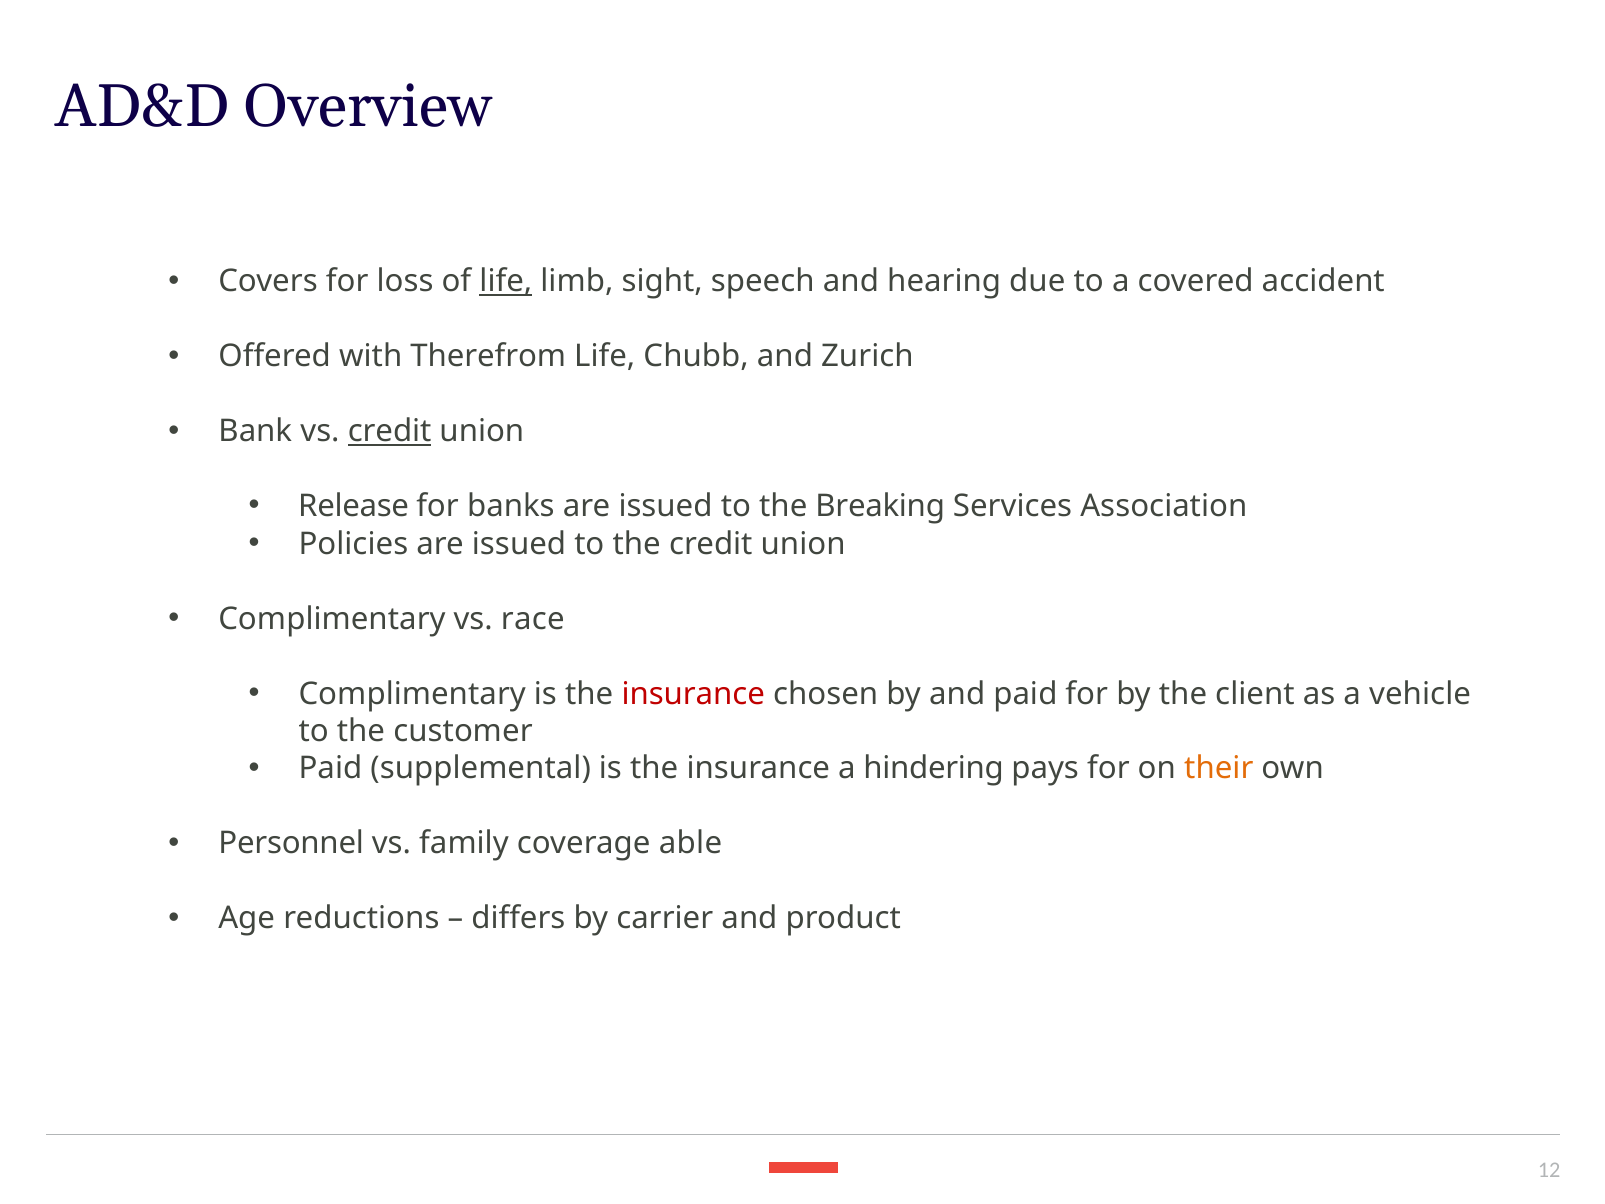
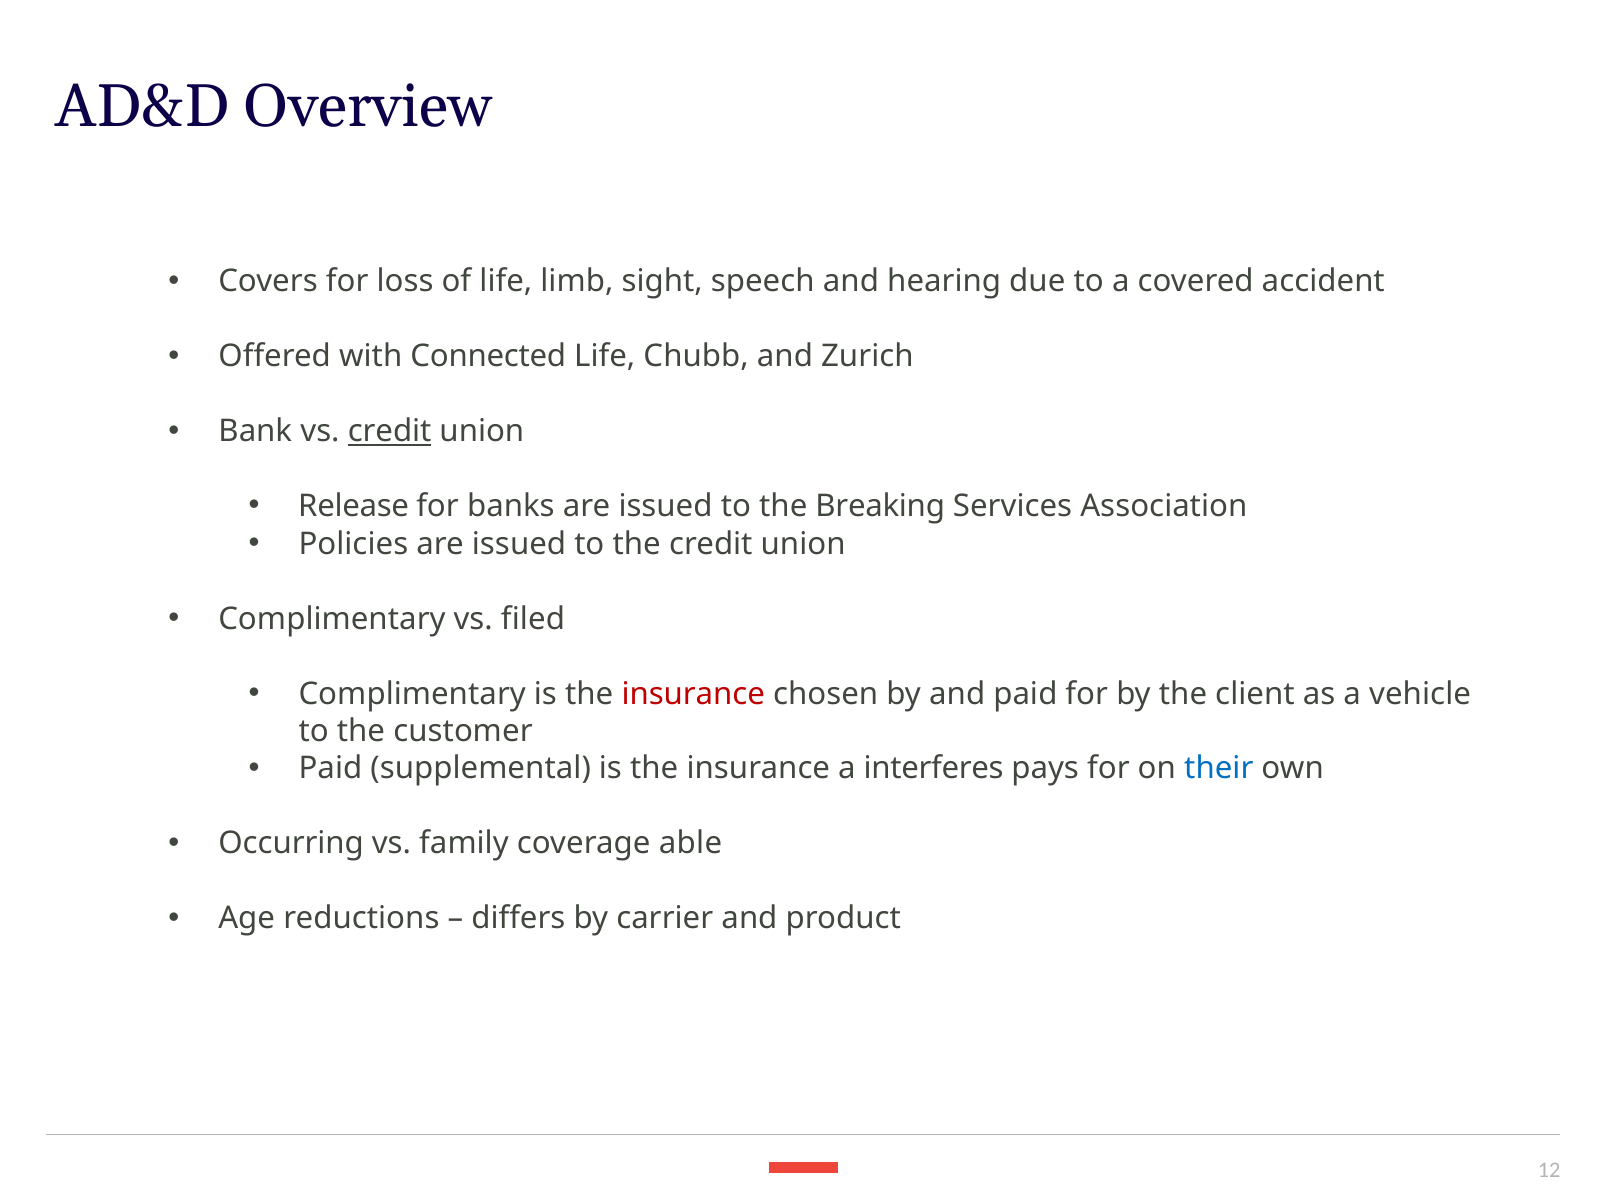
life at (506, 281) underline: present -> none
Therefrom: Therefrom -> Connected
race: race -> filed
hindering: hindering -> interferes
their colour: orange -> blue
Personnel: Personnel -> Occurring
